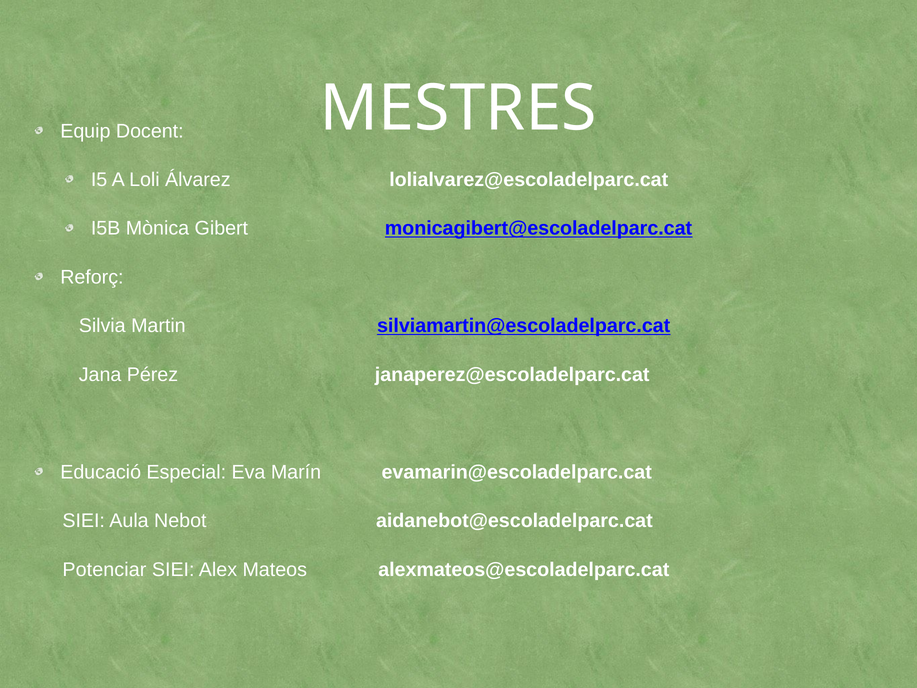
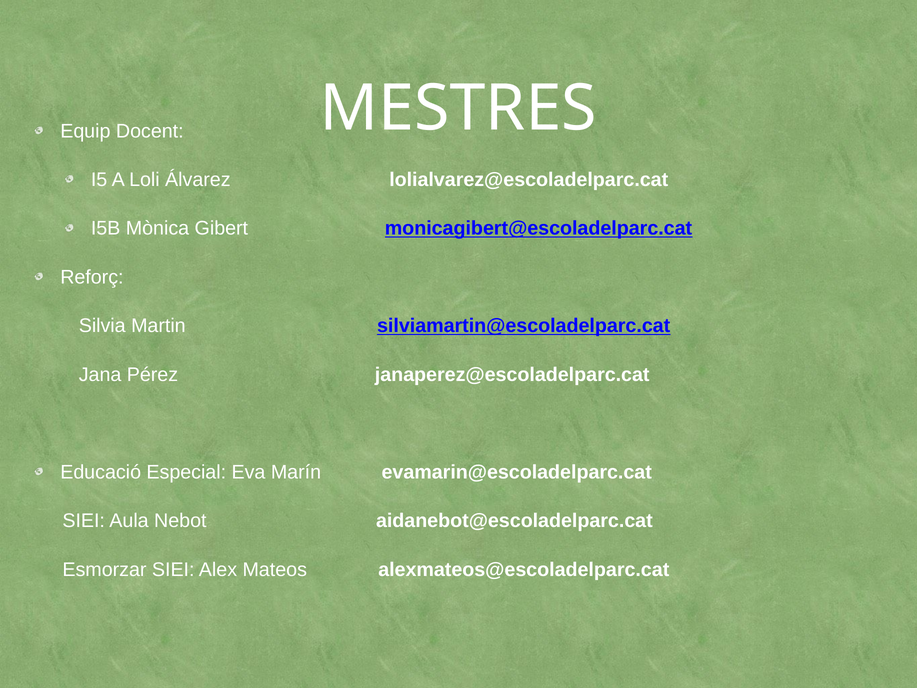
Potenciar: Potenciar -> Esmorzar
